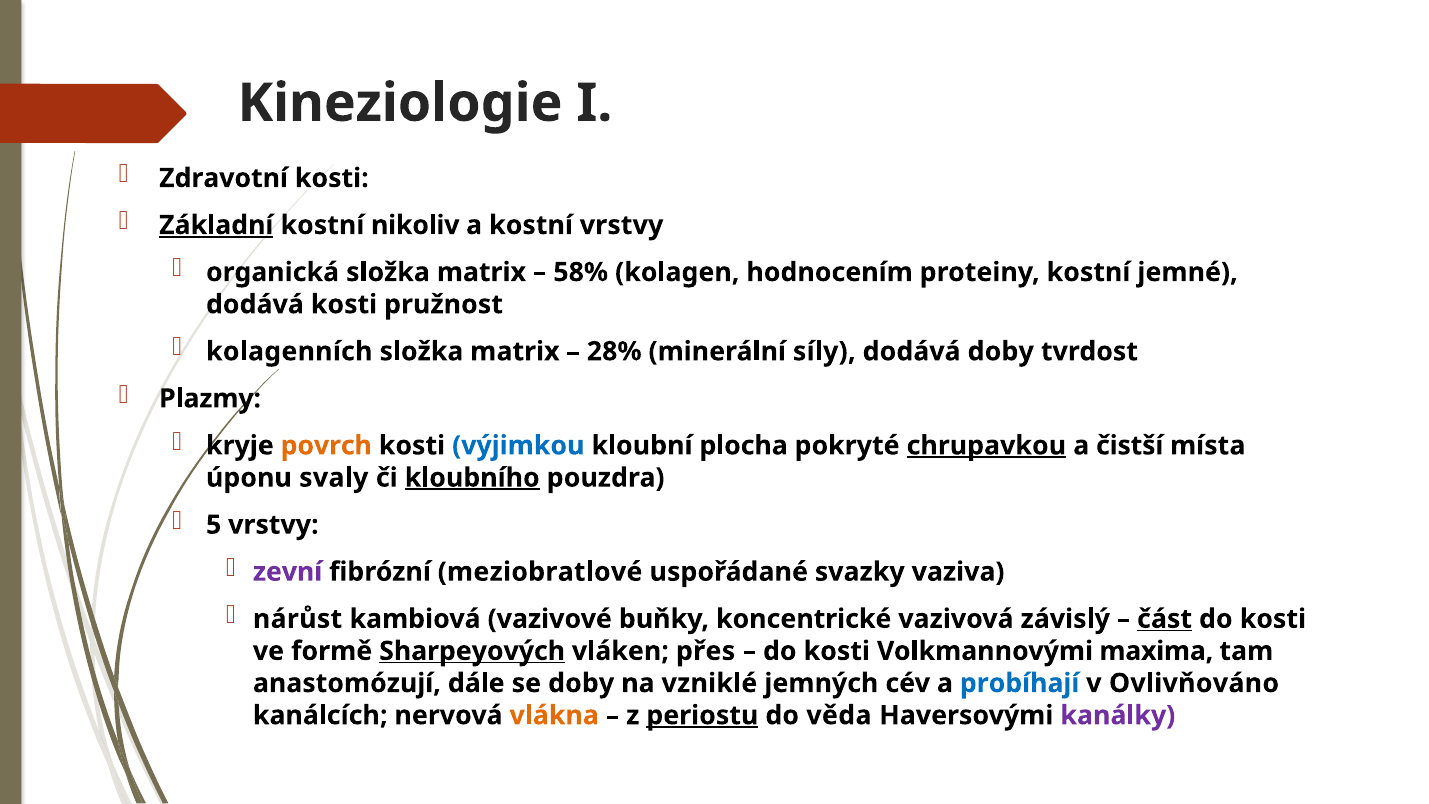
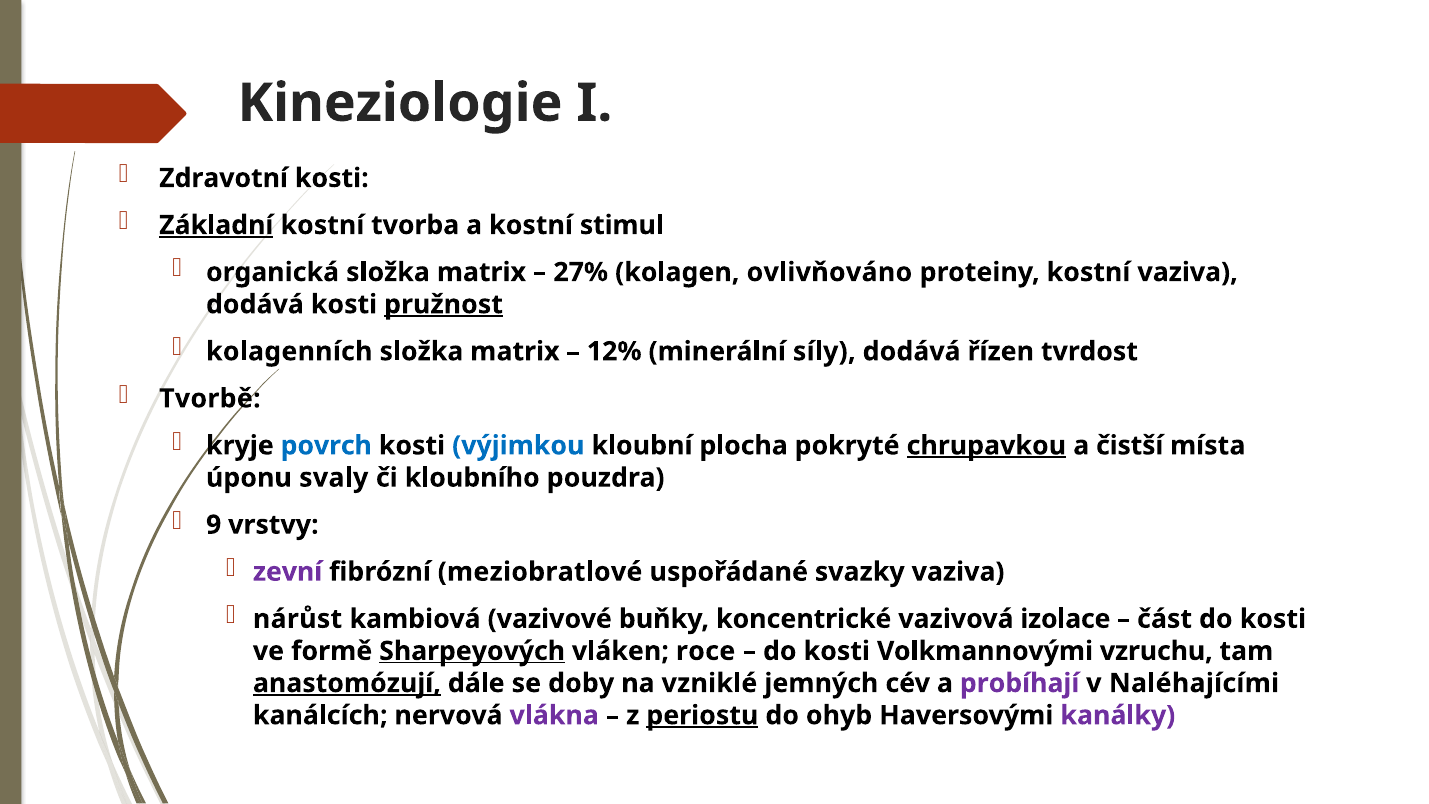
nikoliv: nikoliv -> tvorba
kostní vrstvy: vrstvy -> stimul
58%: 58% -> 27%
hodnocením: hodnocením -> ovlivňováno
kostní jemné: jemné -> vaziva
pružnost underline: none -> present
28%: 28% -> 12%
dodává doby: doby -> řízen
Plazmy: Plazmy -> Tvorbě
povrch colour: orange -> blue
kloubního underline: present -> none
5: 5 -> 9
závislý: závislý -> izolace
část underline: present -> none
přes: přes -> roce
maxima: maxima -> vzruchu
anastomózují underline: none -> present
probíhají colour: blue -> purple
Ovlivňováno: Ovlivňováno -> Naléhajícími
vlákna colour: orange -> purple
věda: věda -> ohyb
